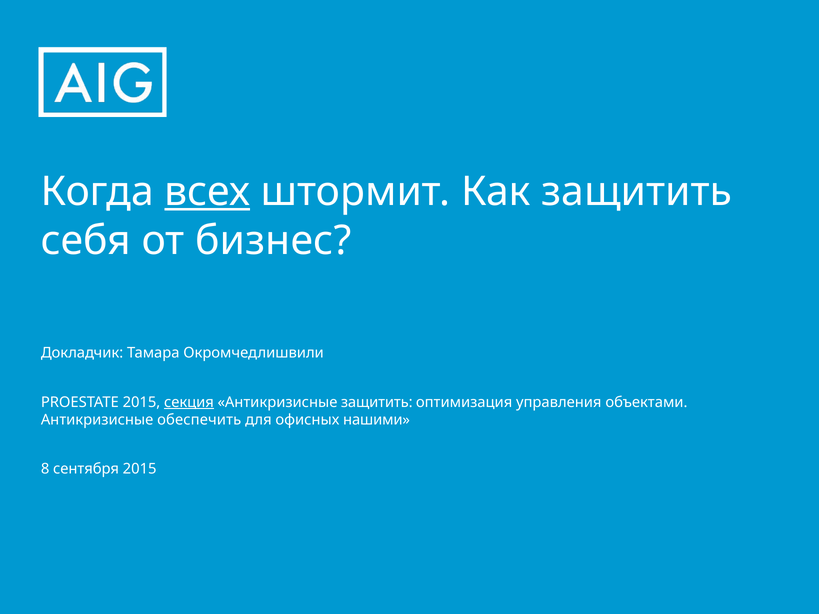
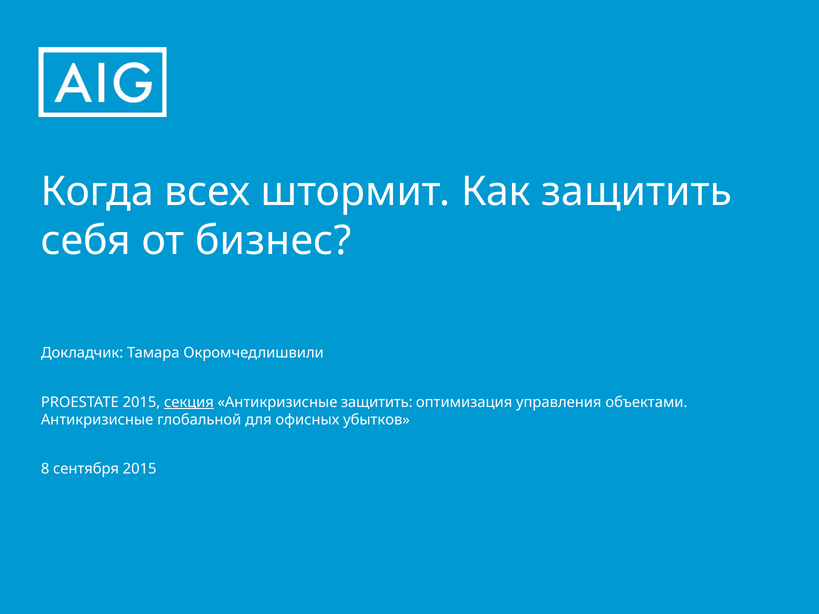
всех underline: present -> none
обеспечить: обеспечить -> глобальной
нашими: нашими -> убытков
